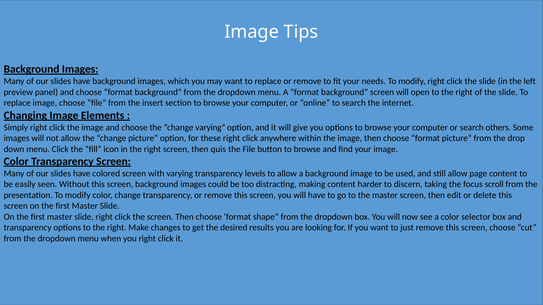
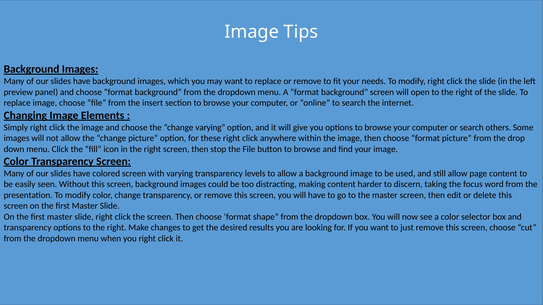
quis: quis -> stop
scroll: scroll -> word
